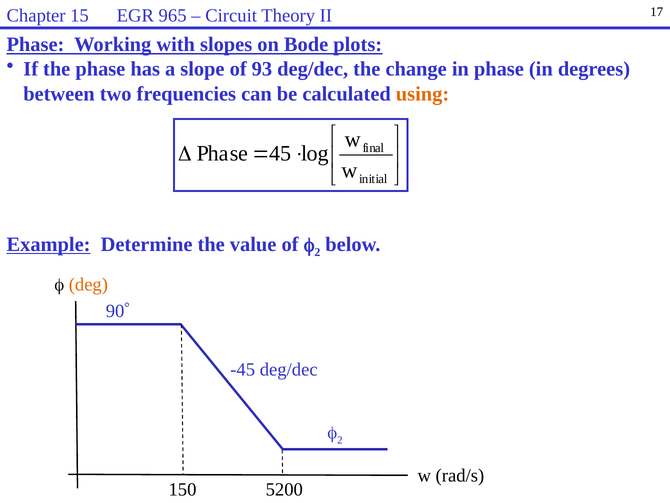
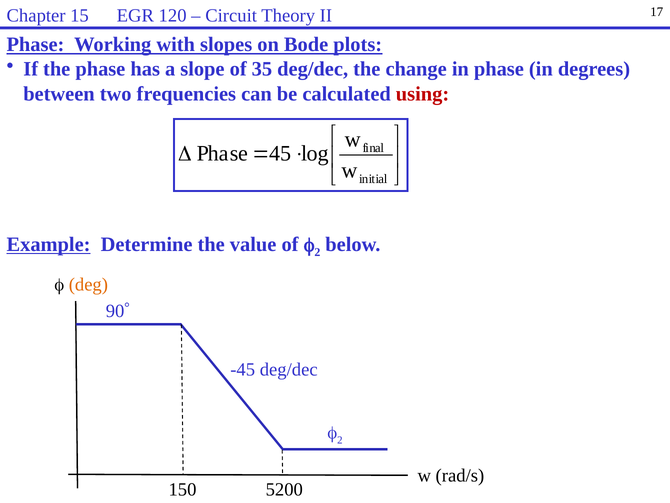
965: 965 -> 120
93: 93 -> 35
using colour: orange -> red
